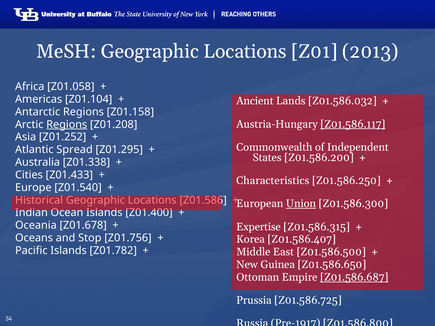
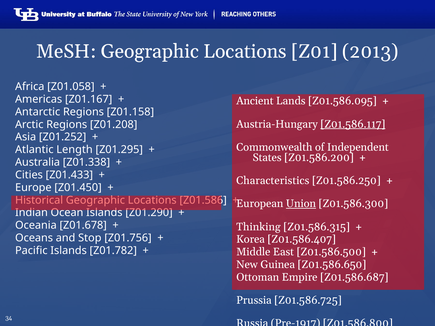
Z01.104: Z01.104 -> Z01.167
Z01.586.032: Z01.586.032 -> Z01.586.095
Regions at (67, 125) underline: present -> none
Spread: Spread -> Length
Z01.540: Z01.540 -> Z01.450
Z01.400: Z01.400 -> Z01.290
Expertise: Expertise -> Thinking
Z01.586.687 underline: present -> none
